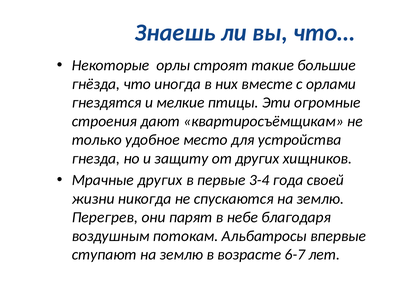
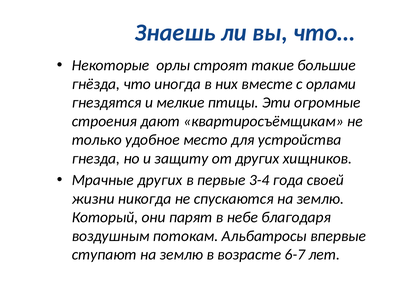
Перегрев: Перегрев -> Который
